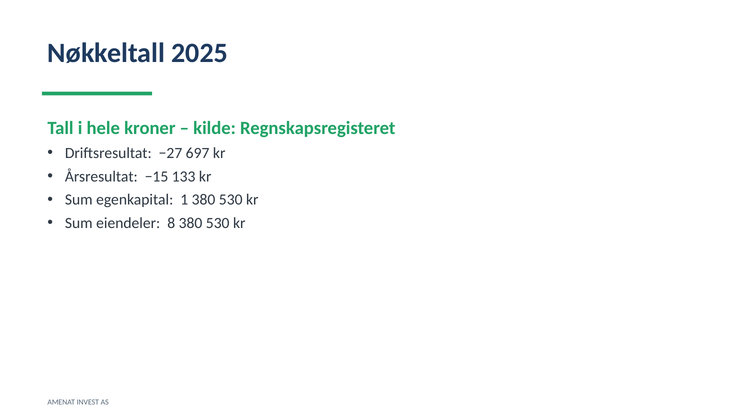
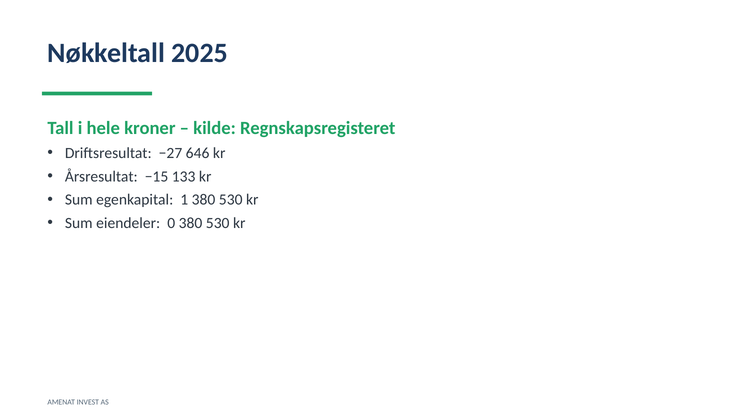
697: 697 -> 646
8: 8 -> 0
